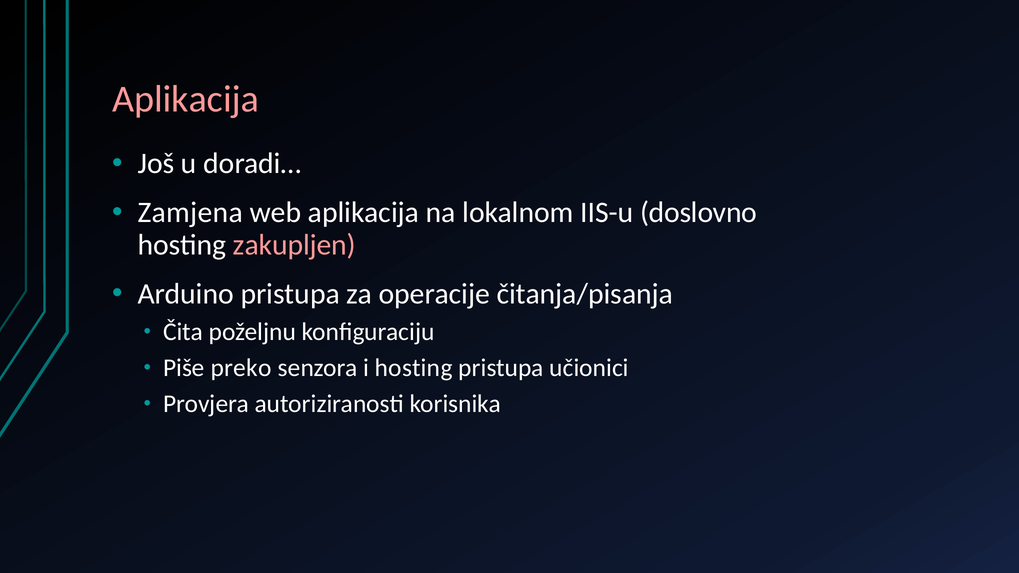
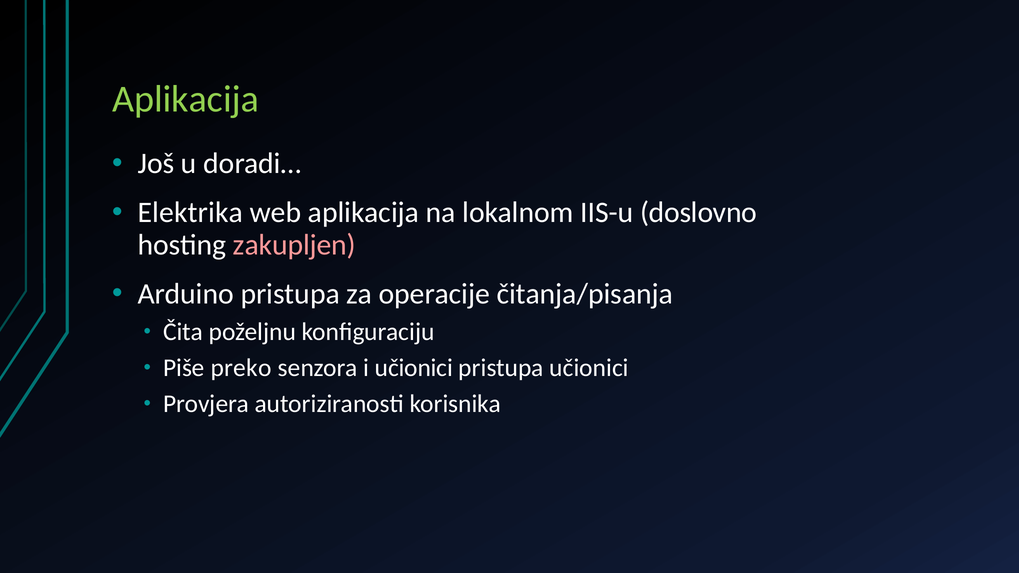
Aplikacija at (186, 99) colour: pink -> light green
Zamjena: Zamjena -> Elektrika
i hosting: hosting -> učionici
